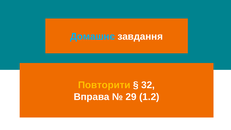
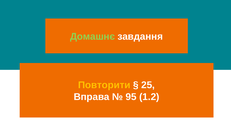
Домашнє colour: light blue -> light green
32: 32 -> 25
29: 29 -> 95
